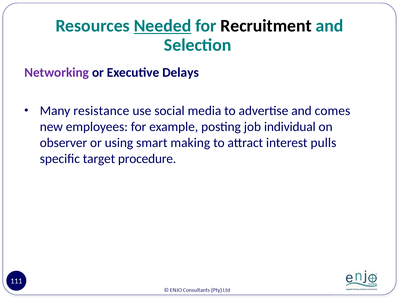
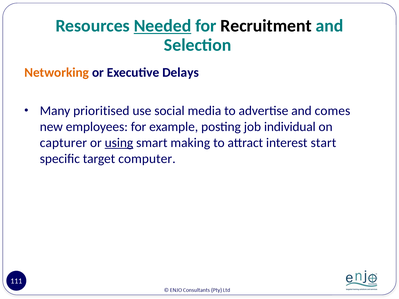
Networking colour: purple -> orange
resistance: resistance -> prioritised
observer: observer -> capturer
using underline: none -> present
pulls: pulls -> start
procedure: procedure -> computer
